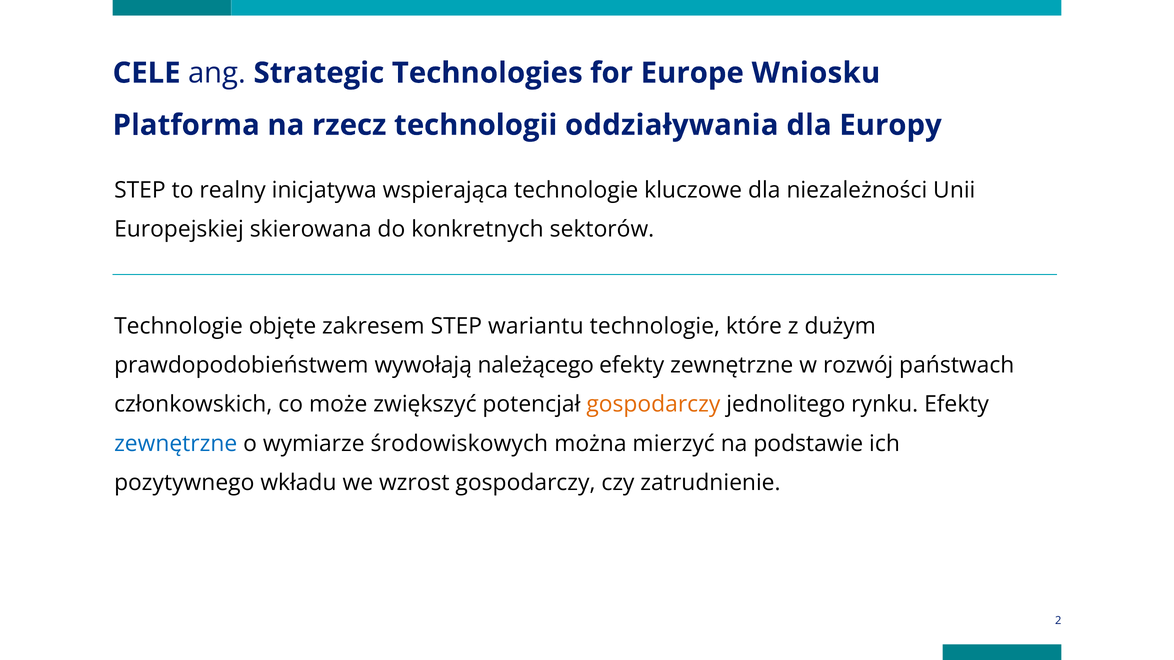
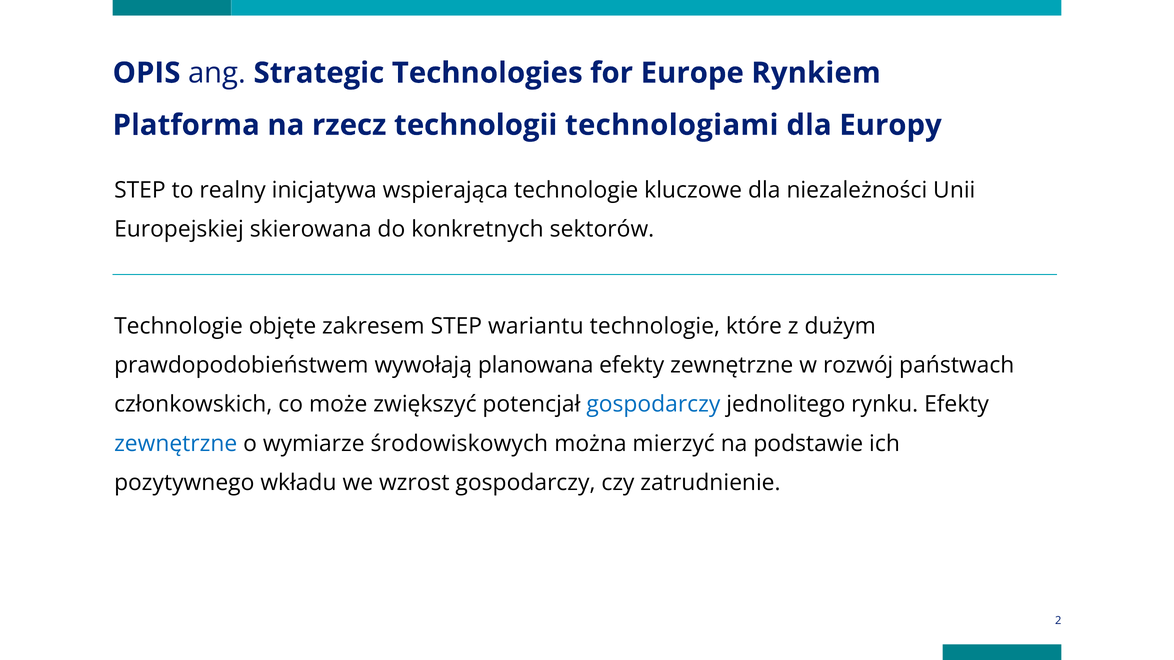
CELE: CELE -> OPIS
Wniosku: Wniosku -> Rynkiem
oddziaływania: oddziaływania -> technologiami
należącego: należącego -> planowana
gospodarczy at (653, 405) colour: orange -> blue
